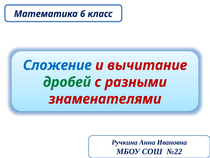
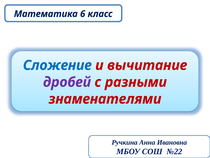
дробей colour: green -> purple
